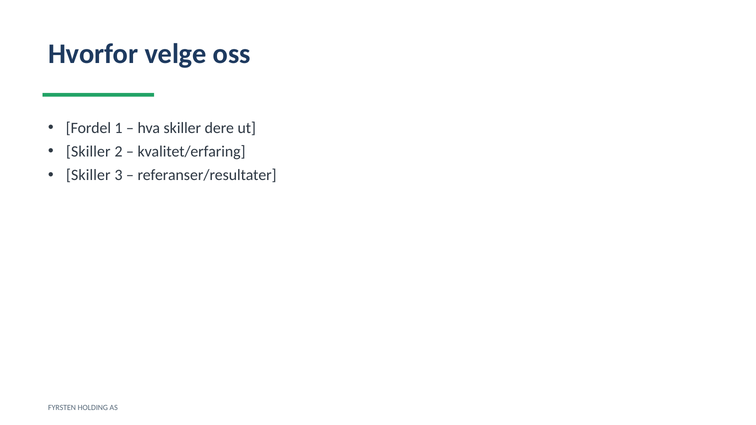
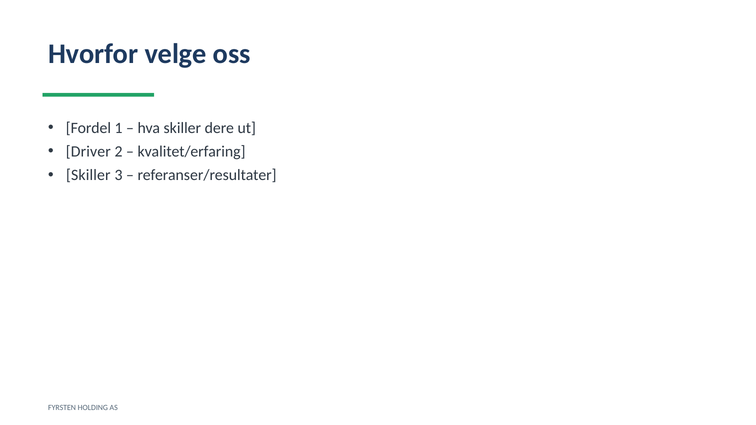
Skiller at (88, 152): Skiller -> Driver
